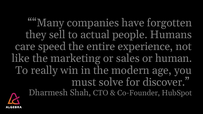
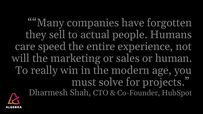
like: like -> will
discover: discover -> projects
